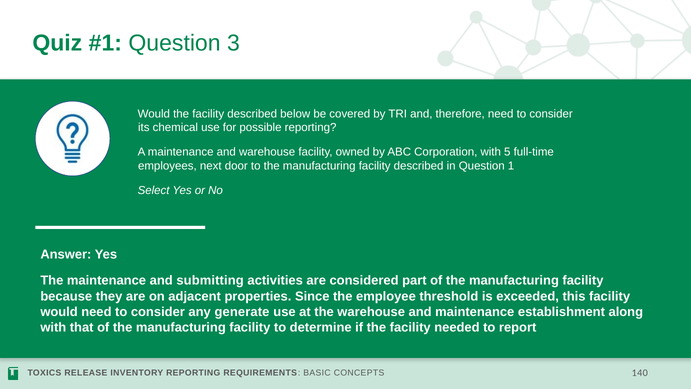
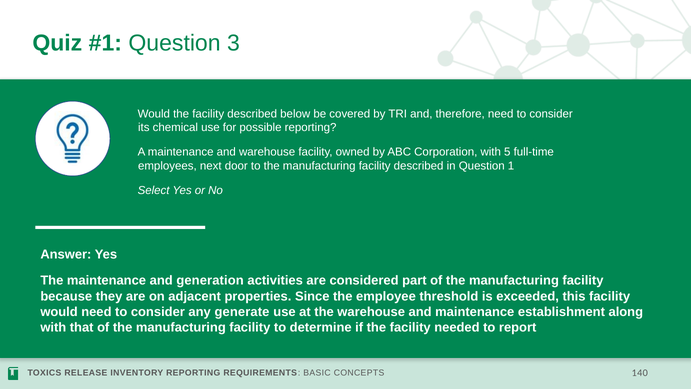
submitting: submitting -> generation
